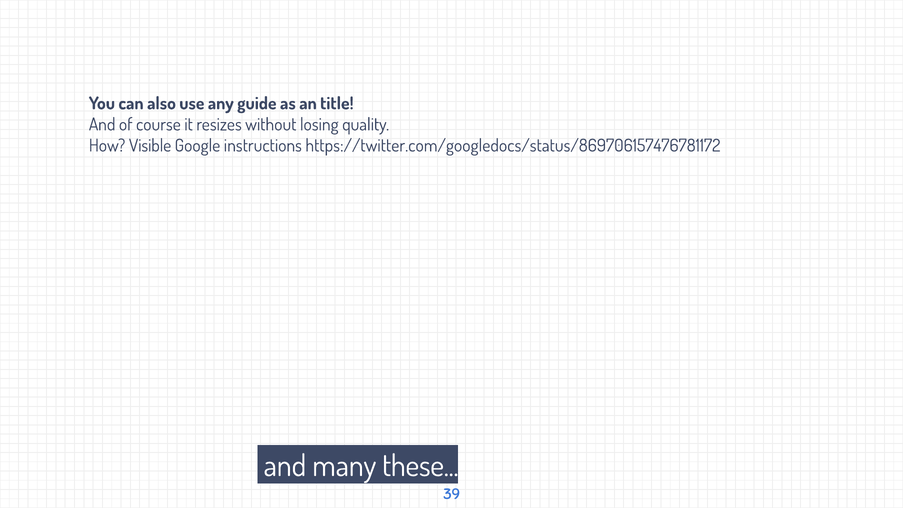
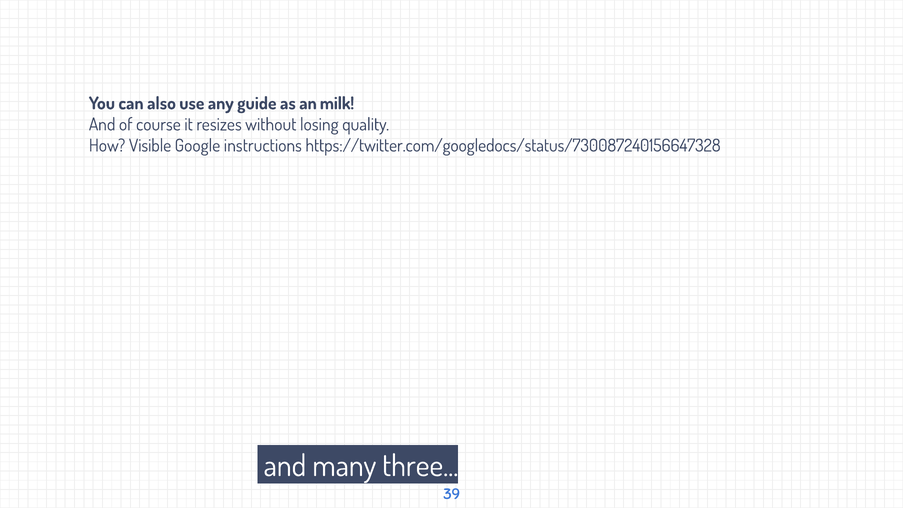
title: title -> milk
https://twitter.com/googledocs/status/869706157476781172: https://twitter.com/googledocs/status/869706157476781172 -> https://twitter.com/googledocs/status/730087240156647328
these: these -> three
